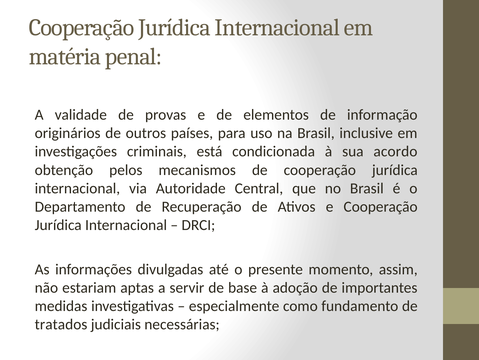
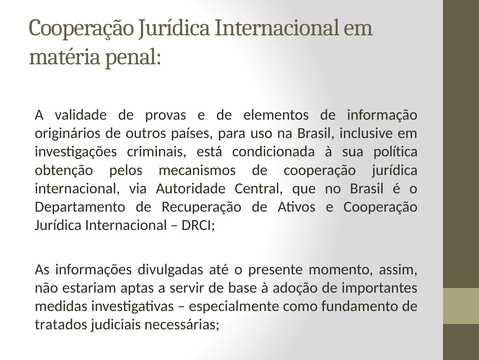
acordo: acordo -> política
